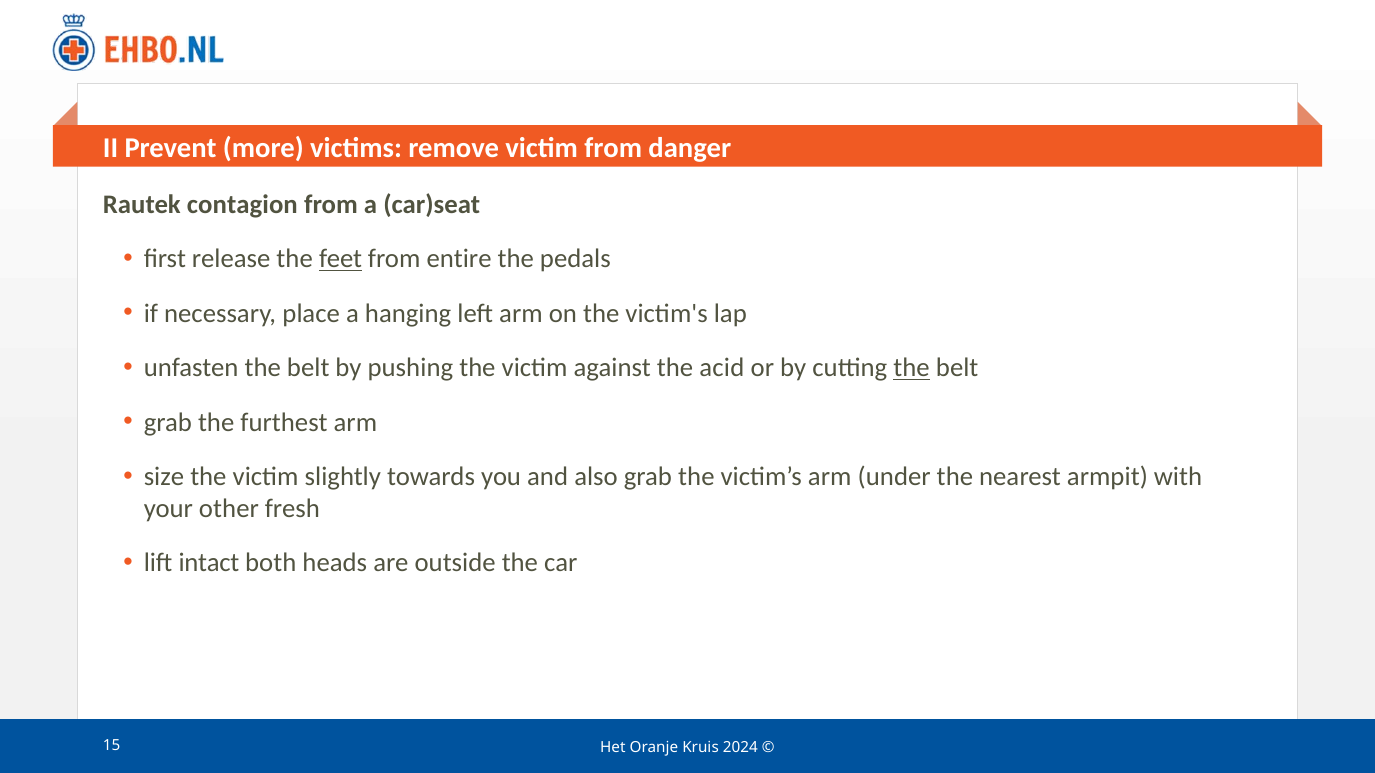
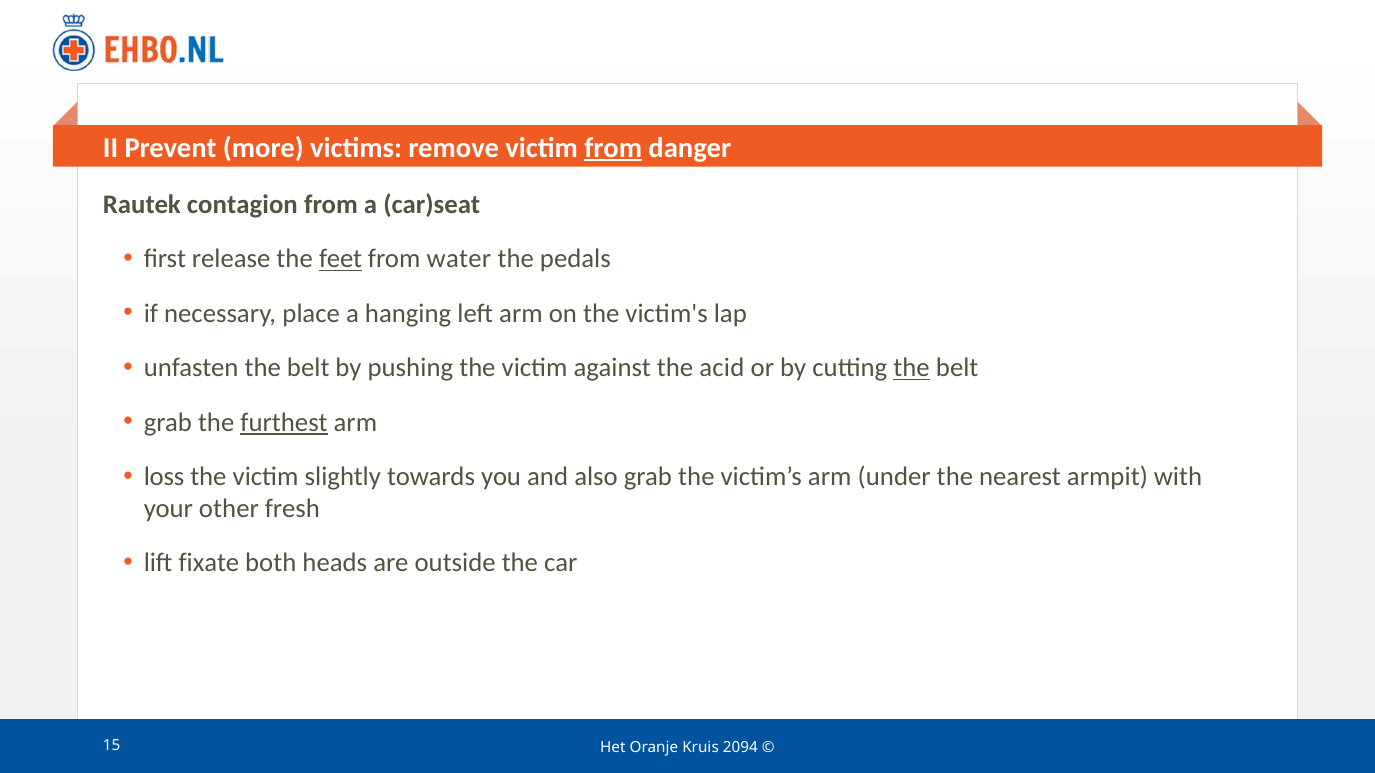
from at (613, 148) underline: none -> present
entire: entire -> water
furthest underline: none -> present
size: size -> loss
intact: intact -> fixate
2024: 2024 -> 2094
